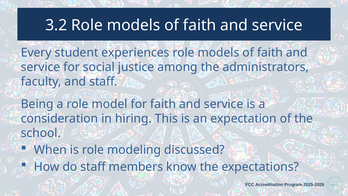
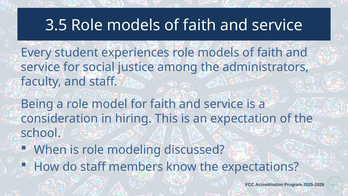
3.2: 3.2 -> 3.5
